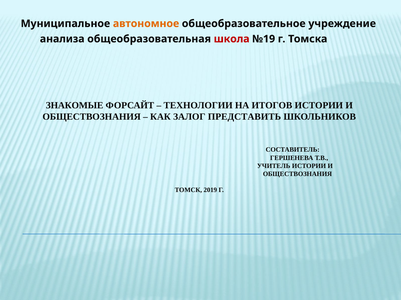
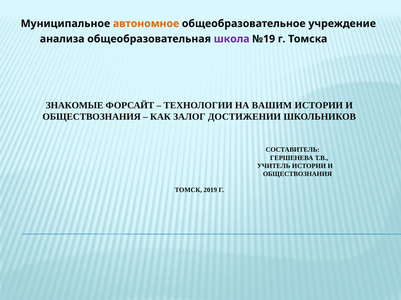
школа colour: red -> purple
ИТОГОВ: ИТОГОВ -> ВАШИМ
ПРЕДСТАВИТЬ: ПРЕДСТАВИТЬ -> ДОСТИЖЕНИИ
